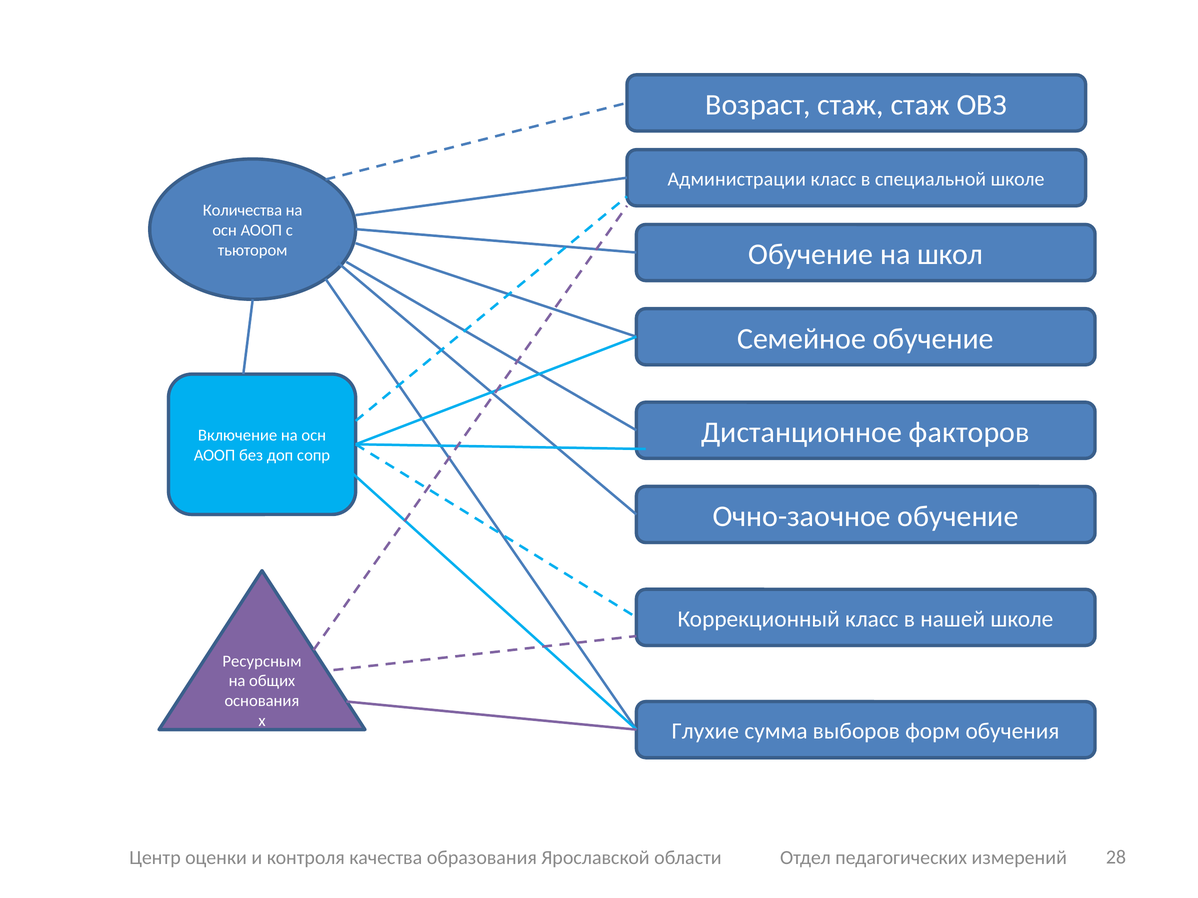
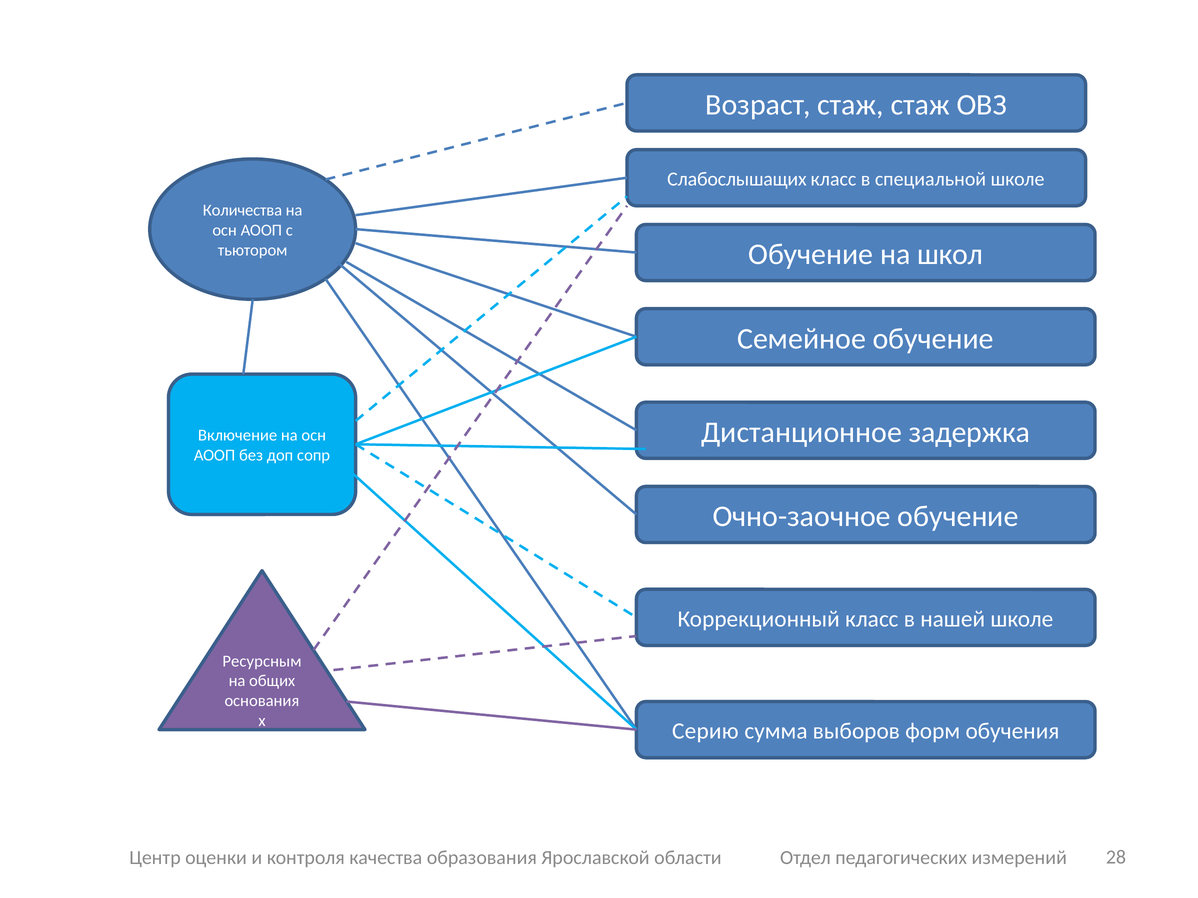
Администрации: Администрации -> Слабослышащих
факторов: факторов -> задержка
Глухие: Глухие -> Серию
